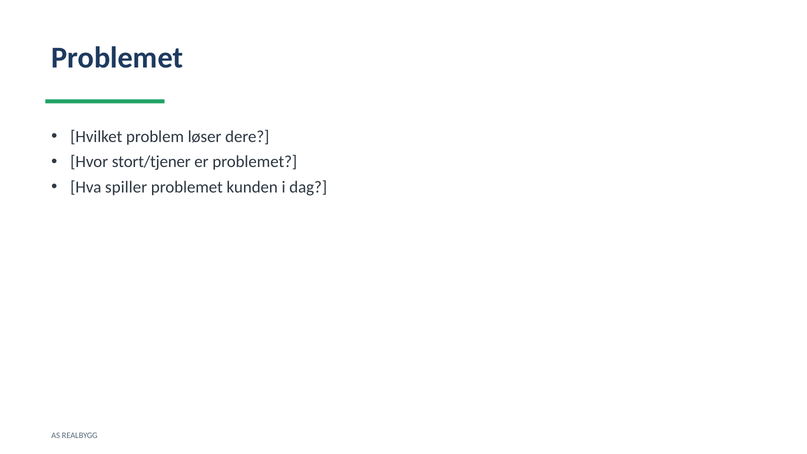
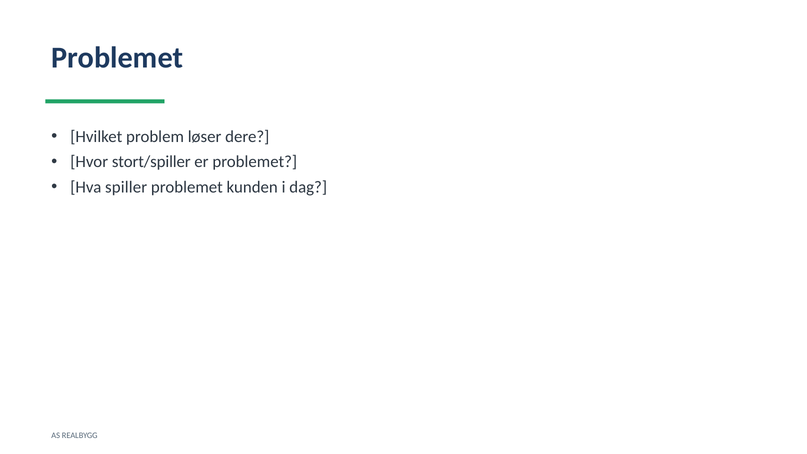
stort/tjener: stort/tjener -> stort/spiller
